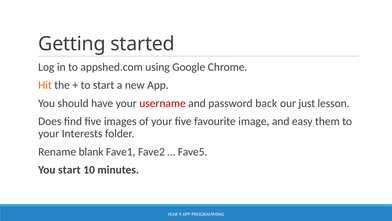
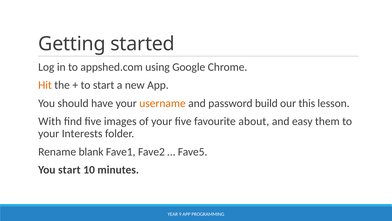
username colour: red -> orange
back: back -> build
just: just -> this
Does: Does -> With
image: image -> about
